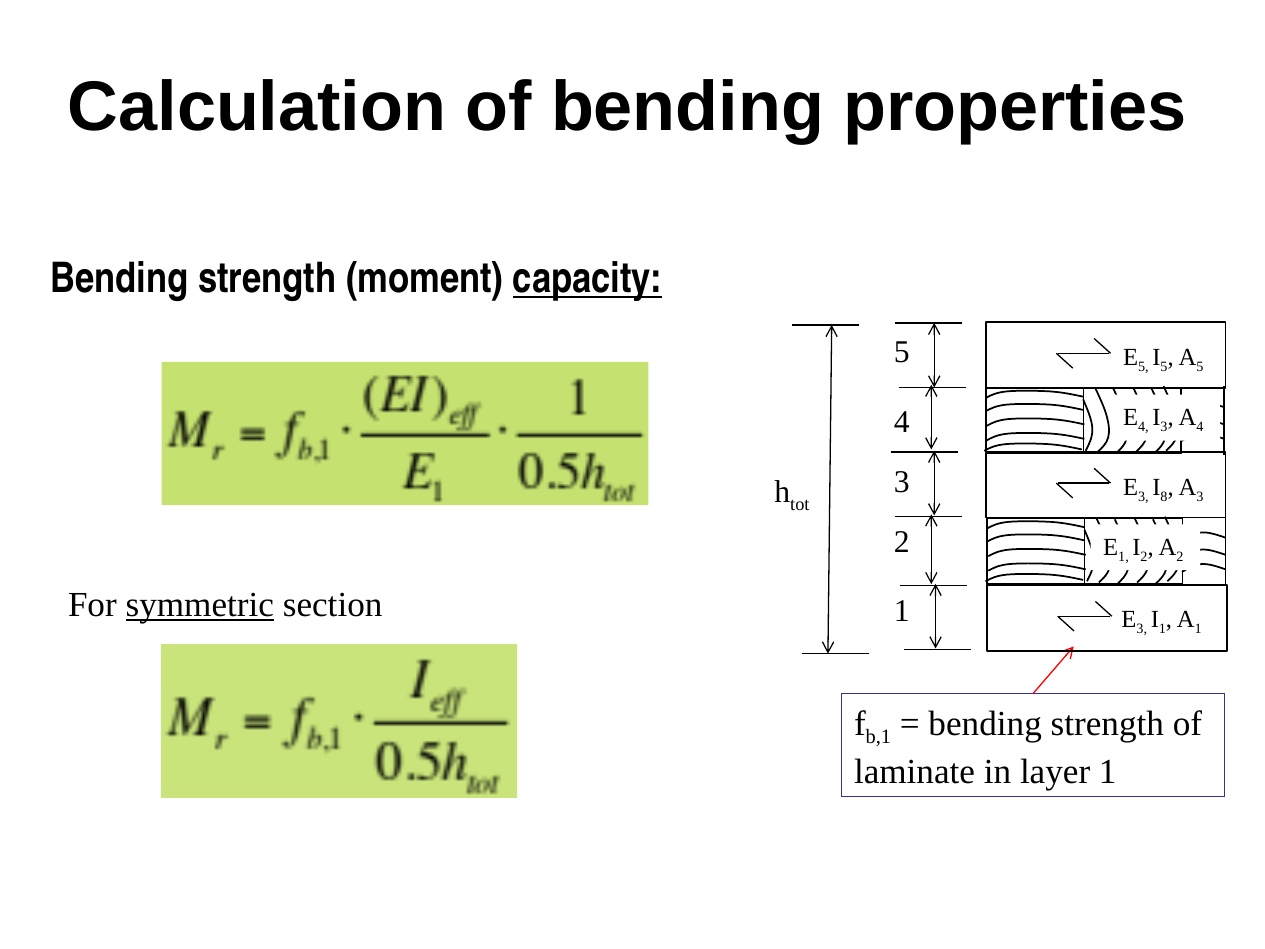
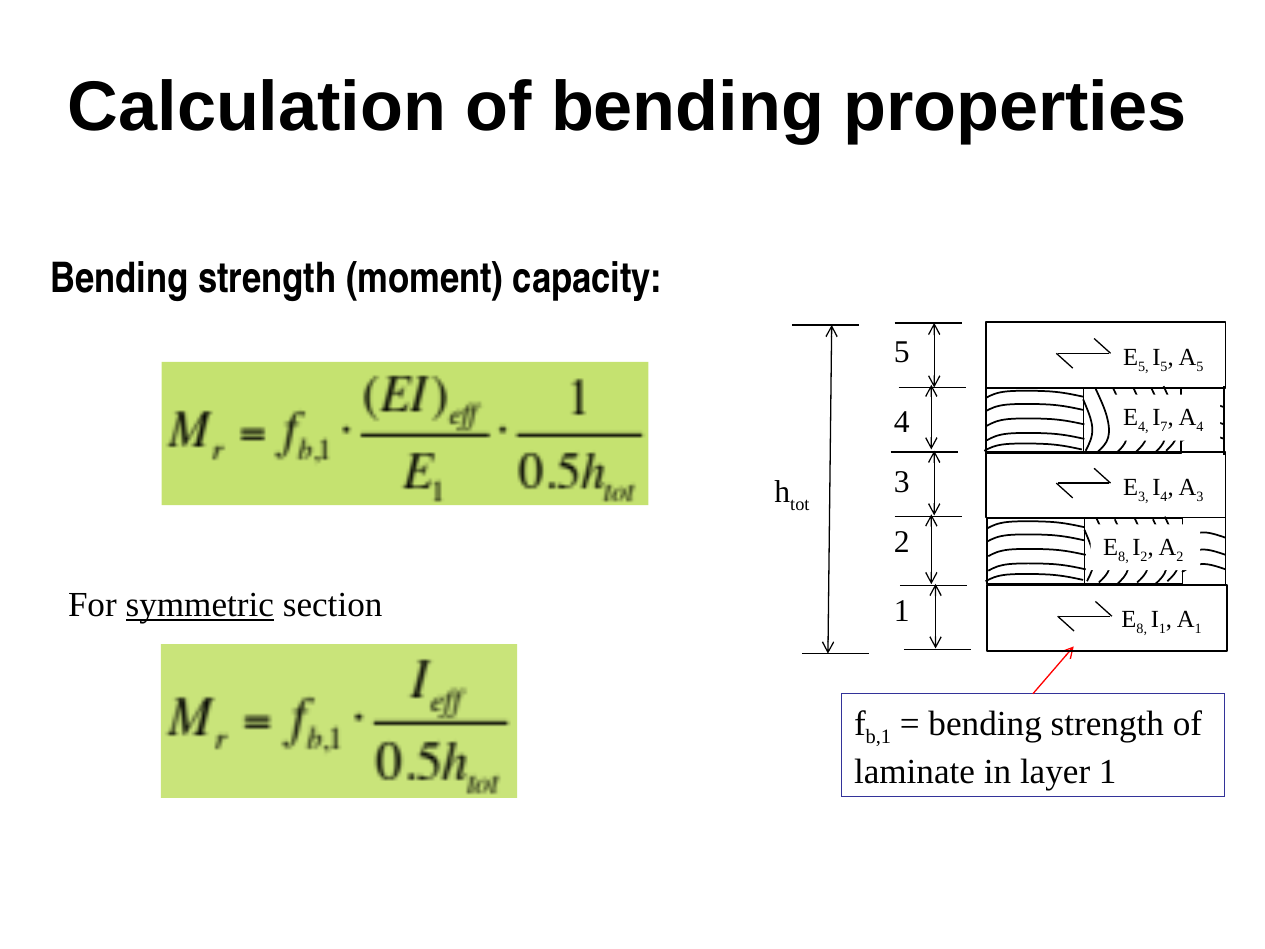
capacity underline: present -> none
3 at (1164, 427): 3 -> 7
8 at (1164, 497): 8 -> 4
1 at (1123, 556): 1 -> 8
3 at (1142, 628): 3 -> 8
